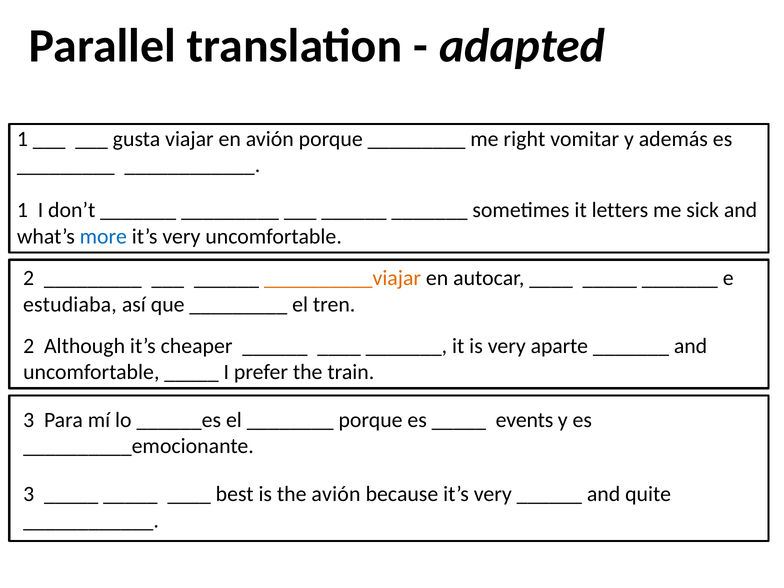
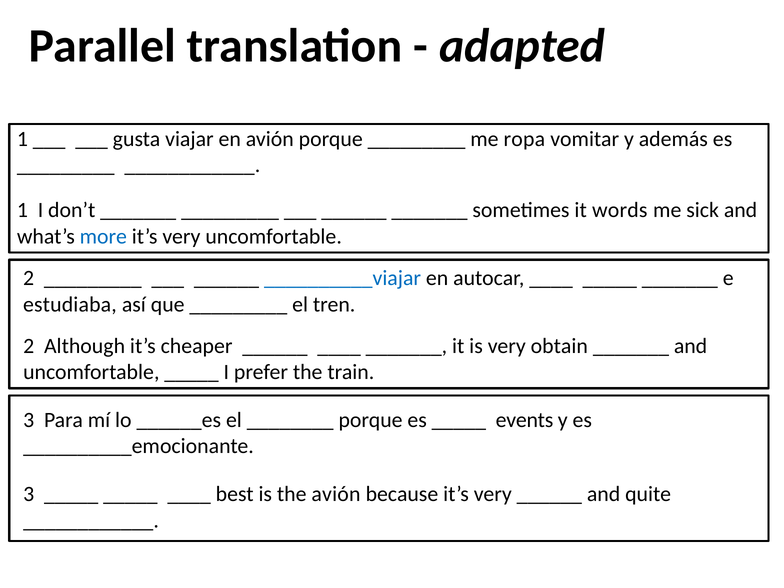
right: right -> ropa
letters: letters -> words
__________viajar colour: orange -> blue
aparte: aparte -> obtain
